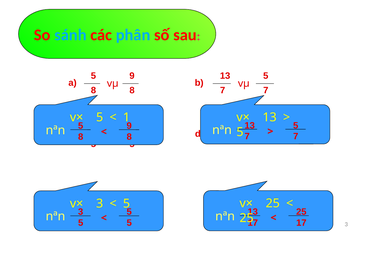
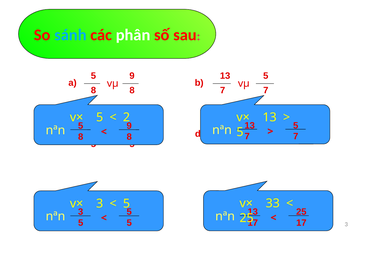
phân colour: light blue -> white
1: 1 -> 2
v× 25: 25 -> 33
